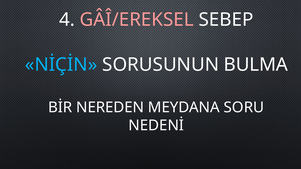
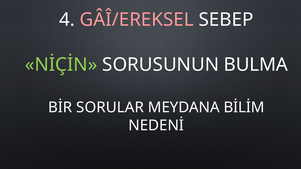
NİÇİN colour: light blue -> light green
NEREDEN: NEREDEN -> SORULAR
SORU: SORU -> BİLİM
